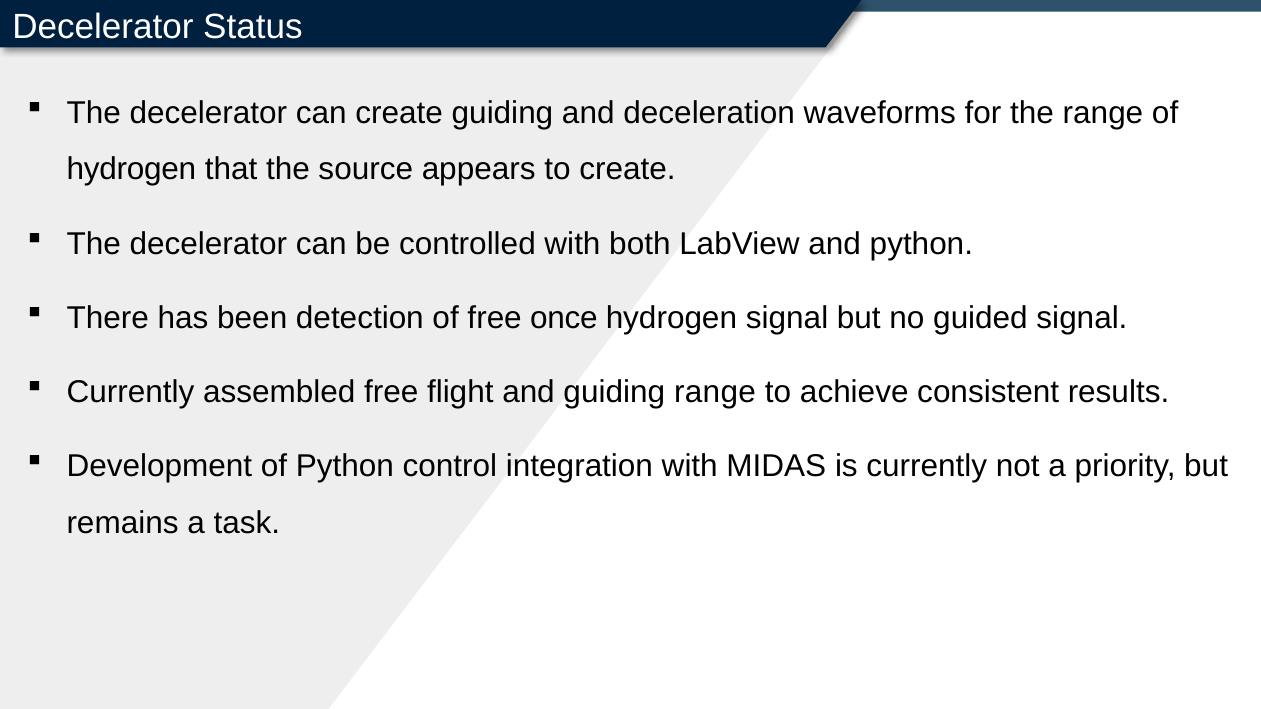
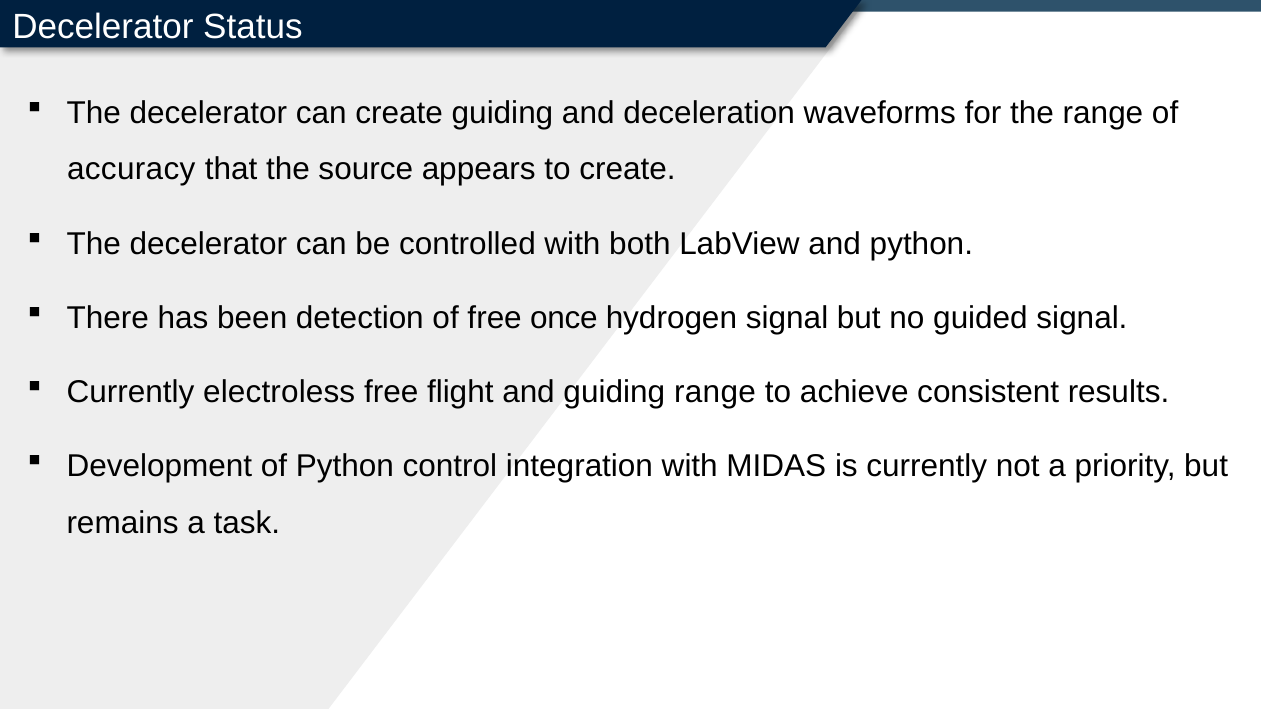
hydrogen at (131, 170): hydrogen -> accuracy
assembled: assembled -> electroless
